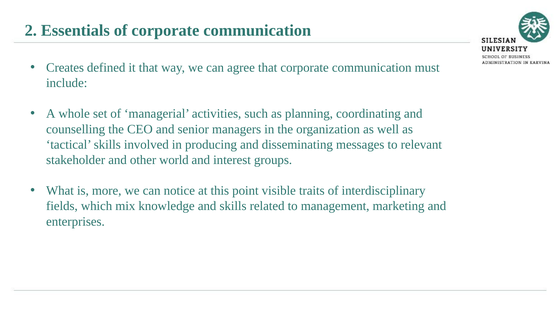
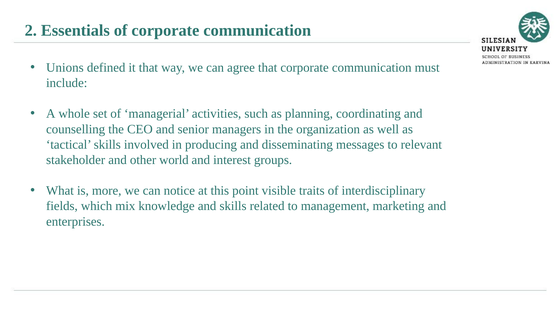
Creates: Creates -> Unions
